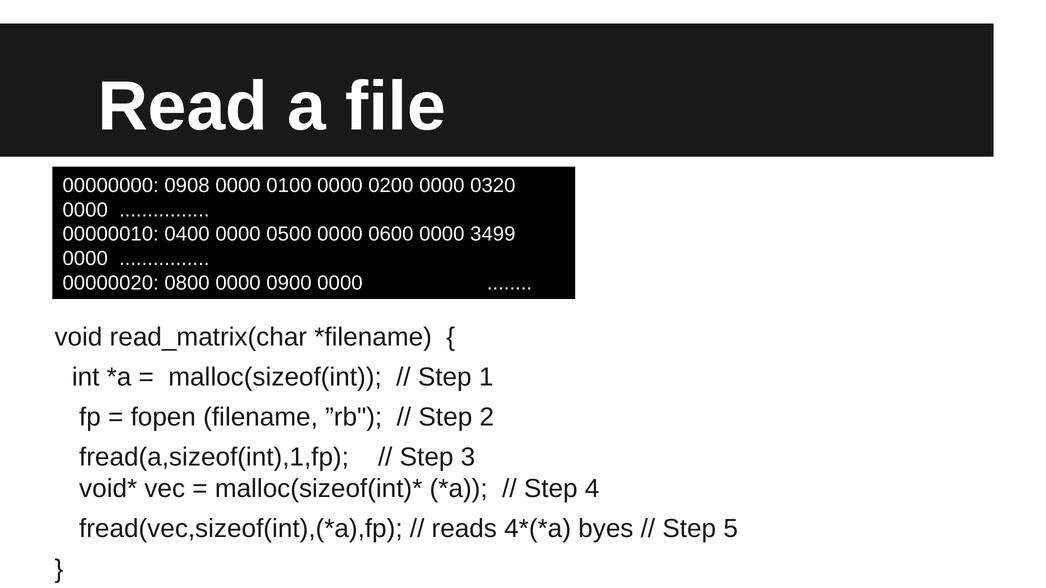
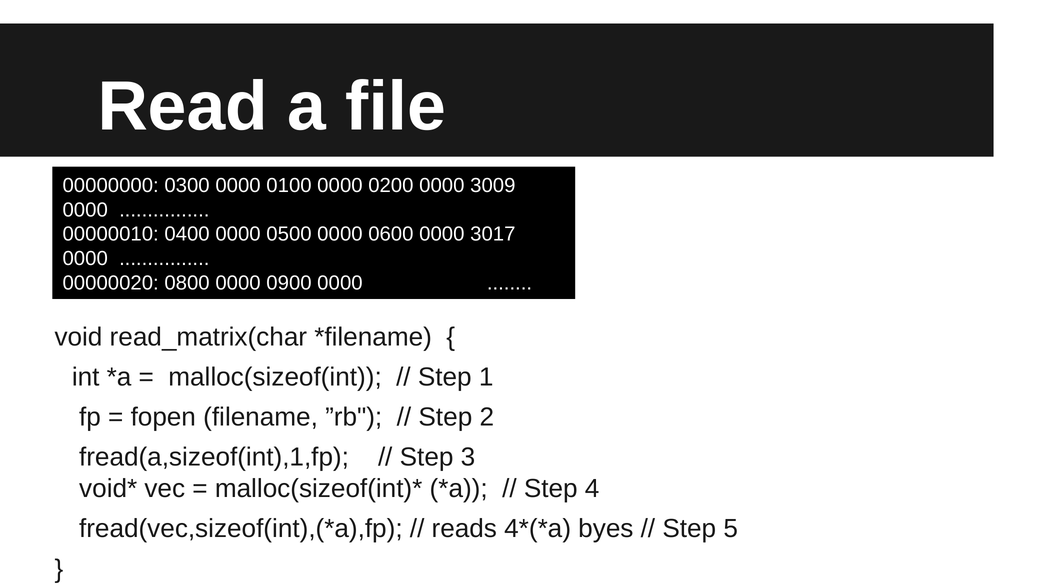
0908: 0908 -> 0300
0320: 0320 -> 3009
3499: 3499 -> 3017
